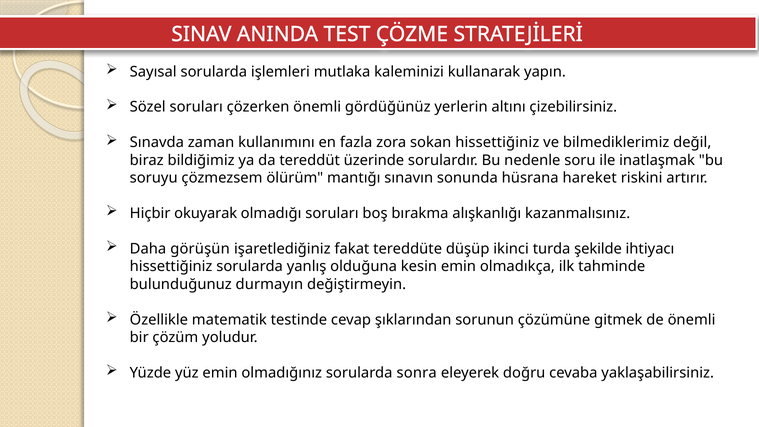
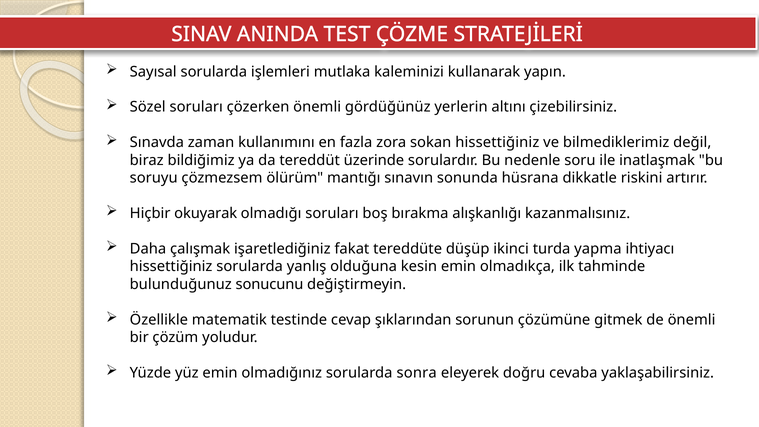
hareket: hareket -> dikkatle
görüşün: görüşün -> çalışmak
şekilde: şekilde -> yapma
durmayın: durmayın -> sonucunu
